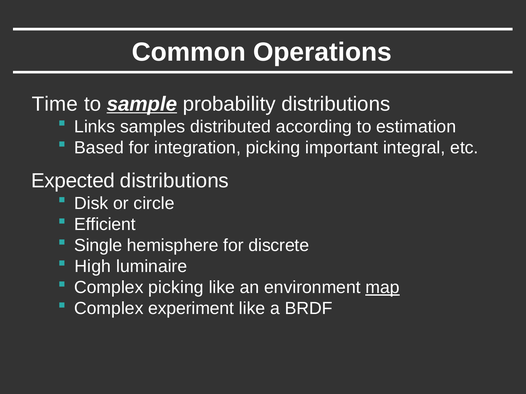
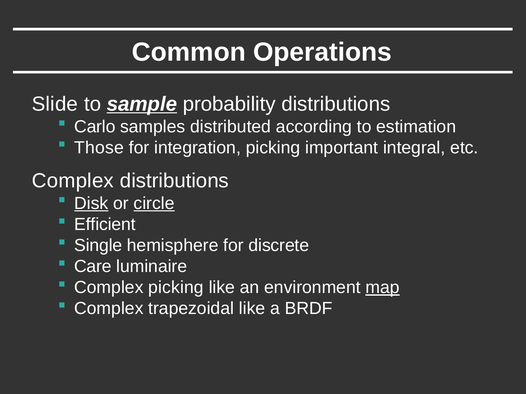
Time: Time -> Slide
Links: Links -> Carlo
Based: Based -> Those
Expected at (73, 181): Expected -> Complex
Disk underline: none -> present
circle underline: none -> present
High: High -> Care
experiment: experiment -> trapezoidal
